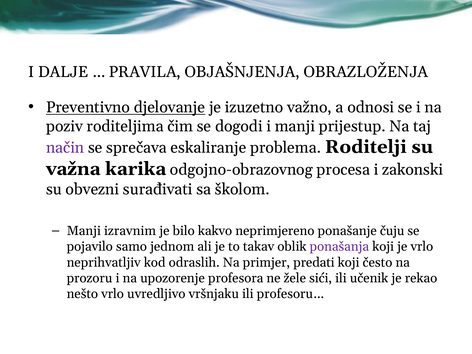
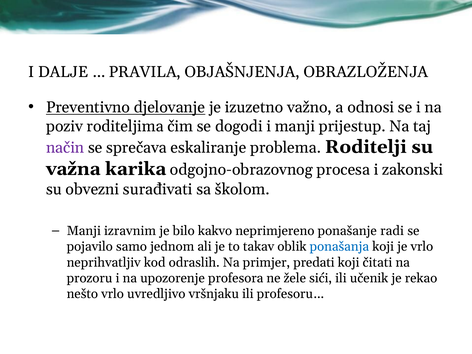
čuju: čuju -> radi
ponašanja colour: purple -> blue
često: često -> čitati
